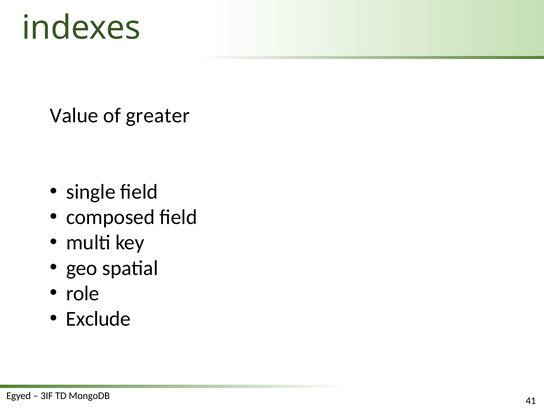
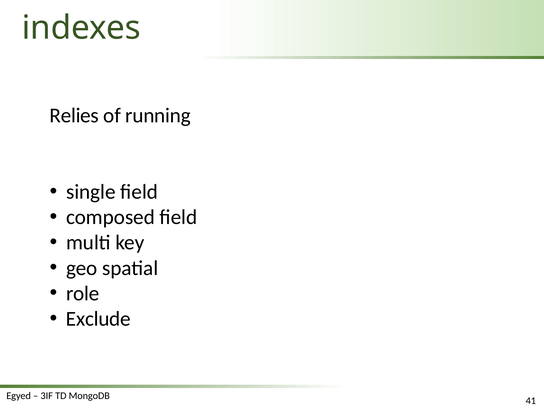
Value: Value -> Relies
greater: greater -> running
